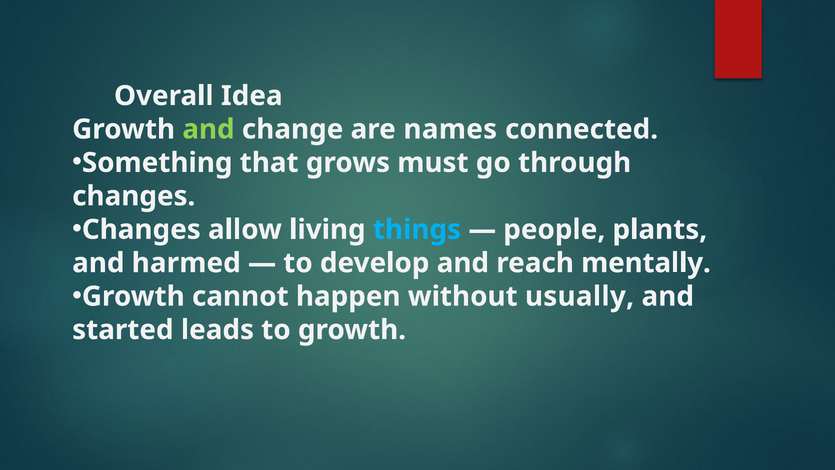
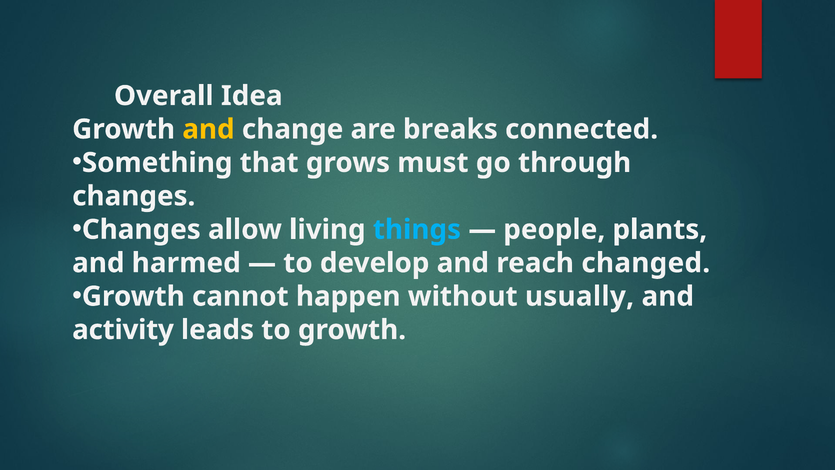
and at (208, 129) colour: light green -> yellow
names: names -> breaks
mentally: mentally -> changed
started: started -> activity
